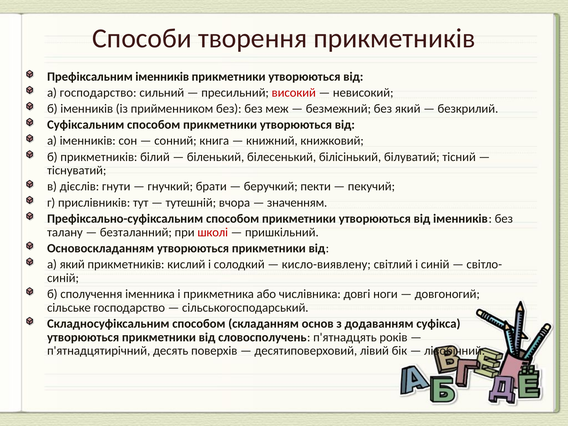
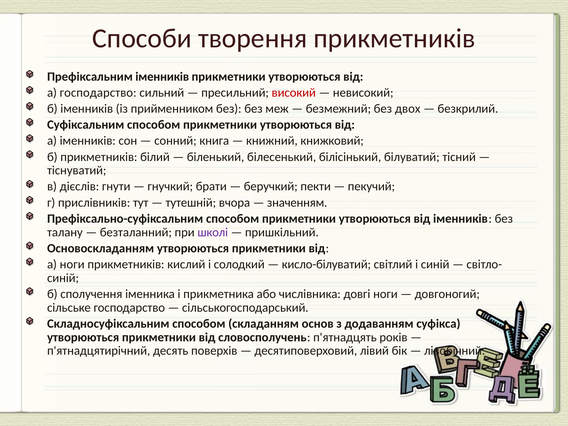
без який: який -> двох
школі colour: red -> purple
а який: який -> ноги
кисло-виявлену: кисло-виявлену -> кисло-білуватий
